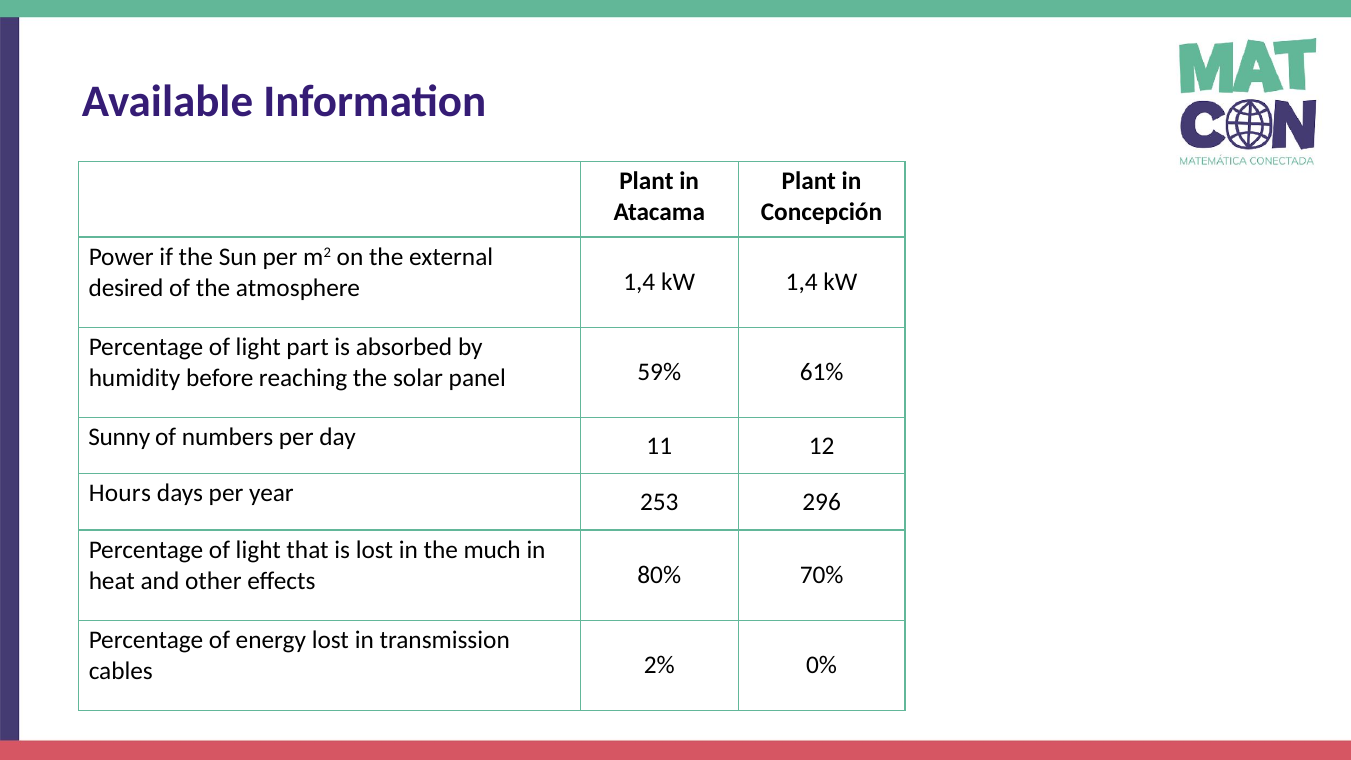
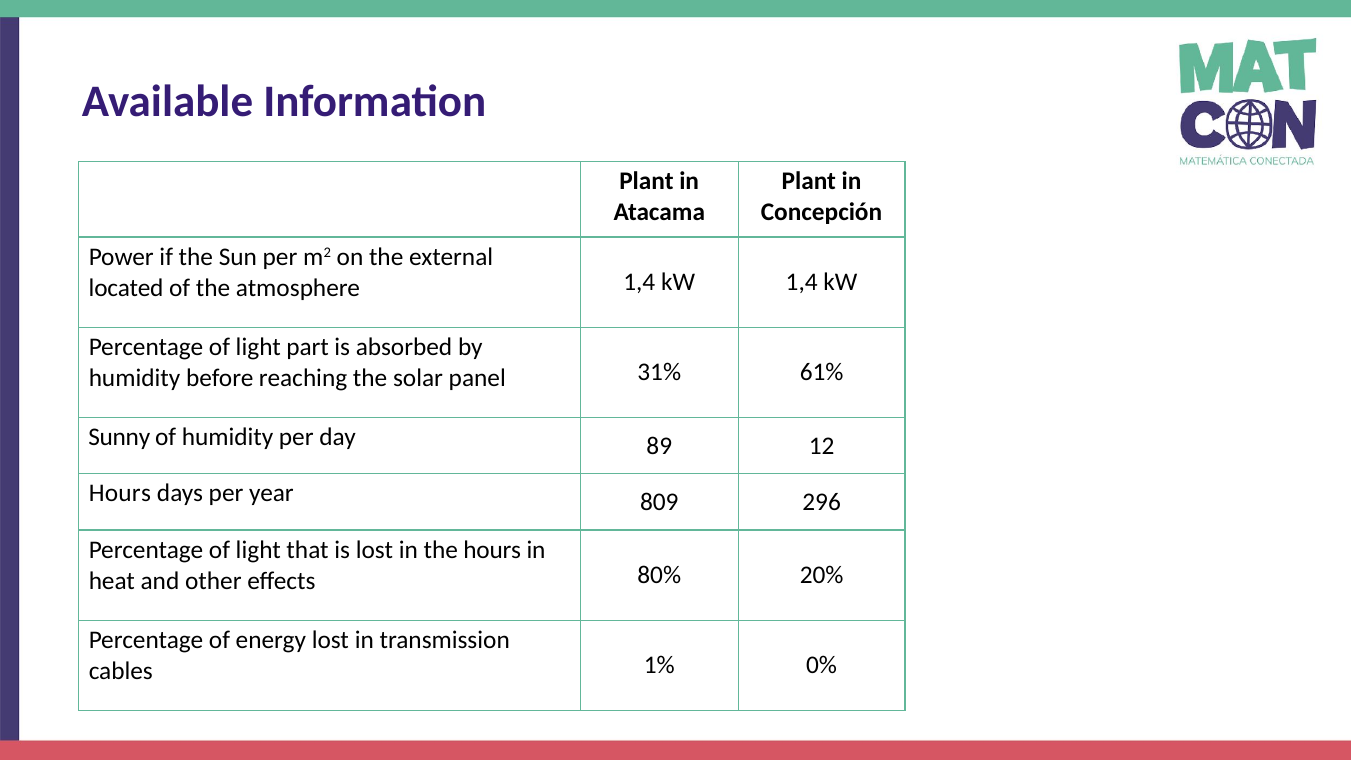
desired: desired -> located
59%: 59% -> 31%
of numbers: numbers -> humidity
11: 11 -> 89
253: 253 -> 809
the much: much -> hours
70%: 70% -> 20%
2%: 2% -> 1%
